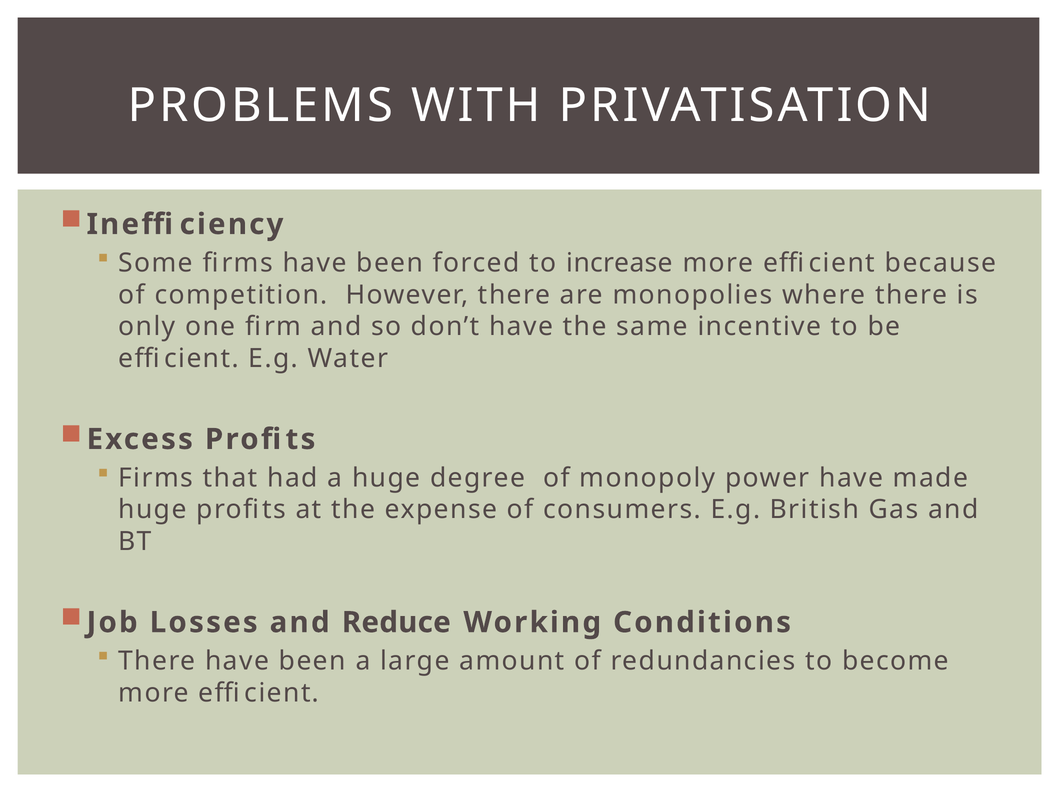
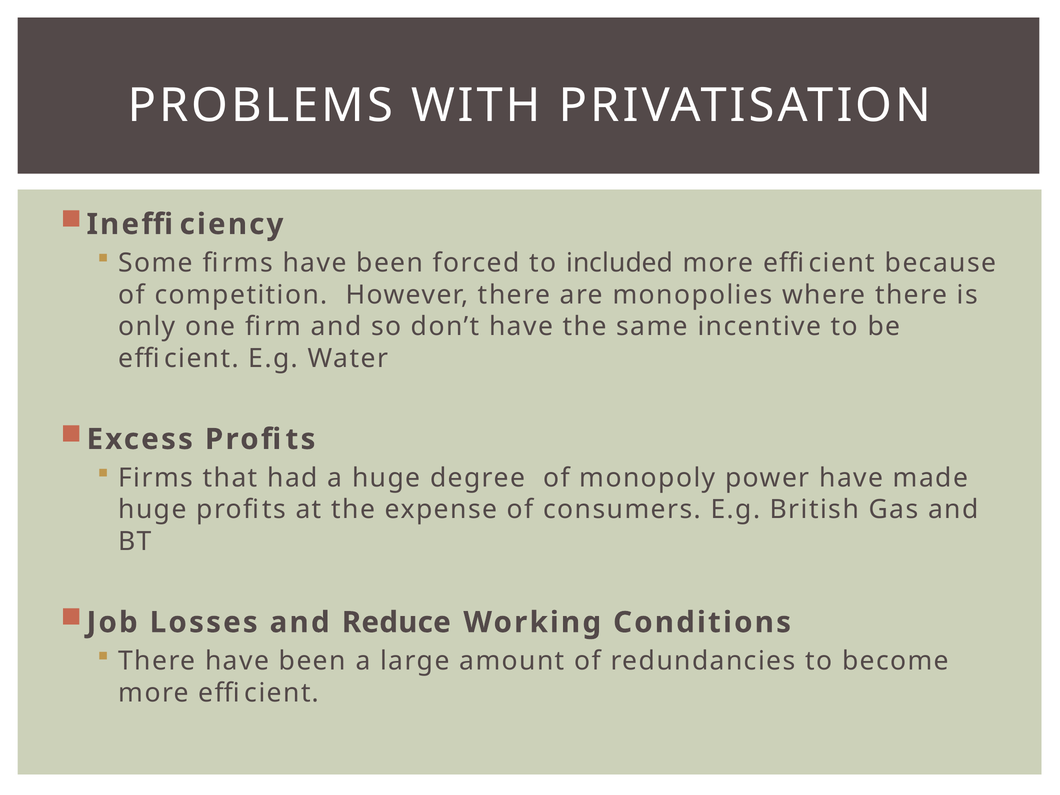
increase: increase -> included
